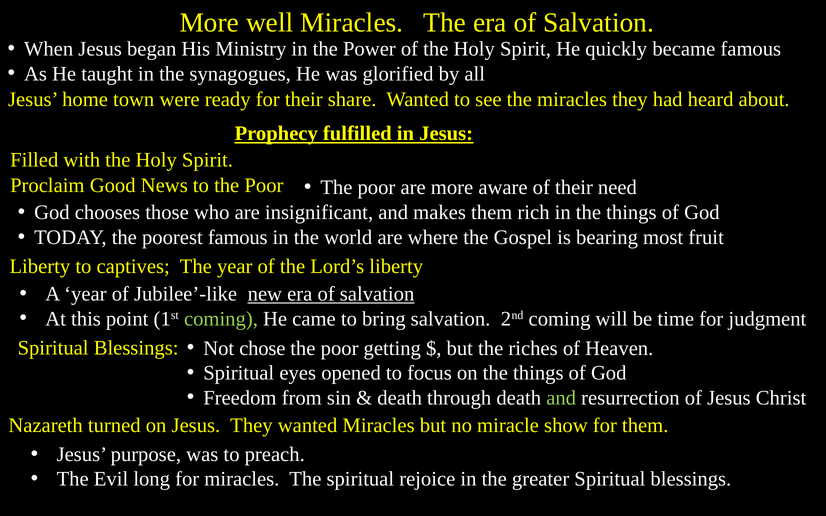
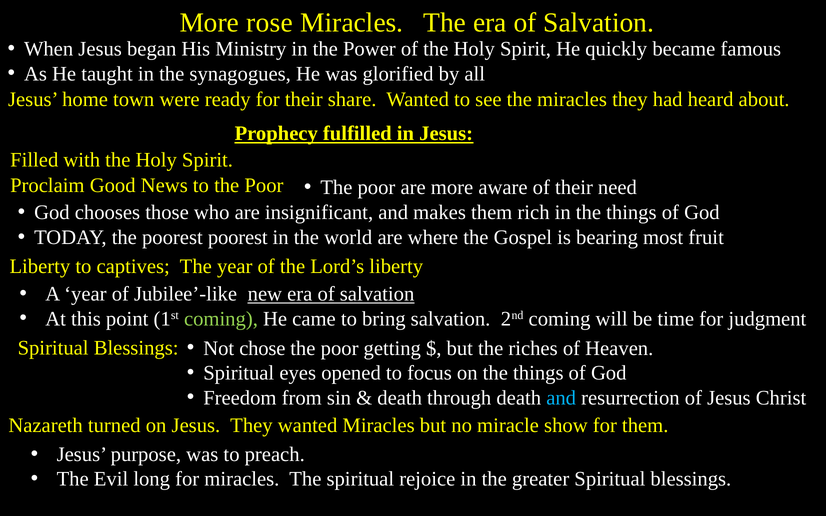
well: well -> rose
poorest famous: famous -> poorest
and at (561, 398) colour: light green -> light blue
